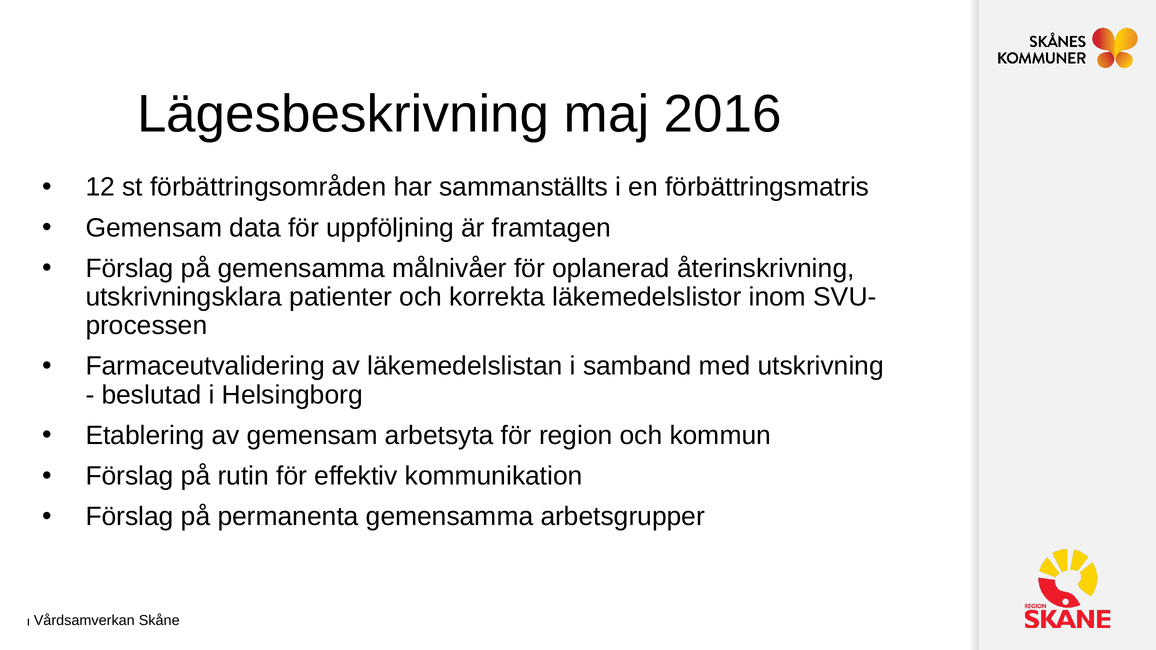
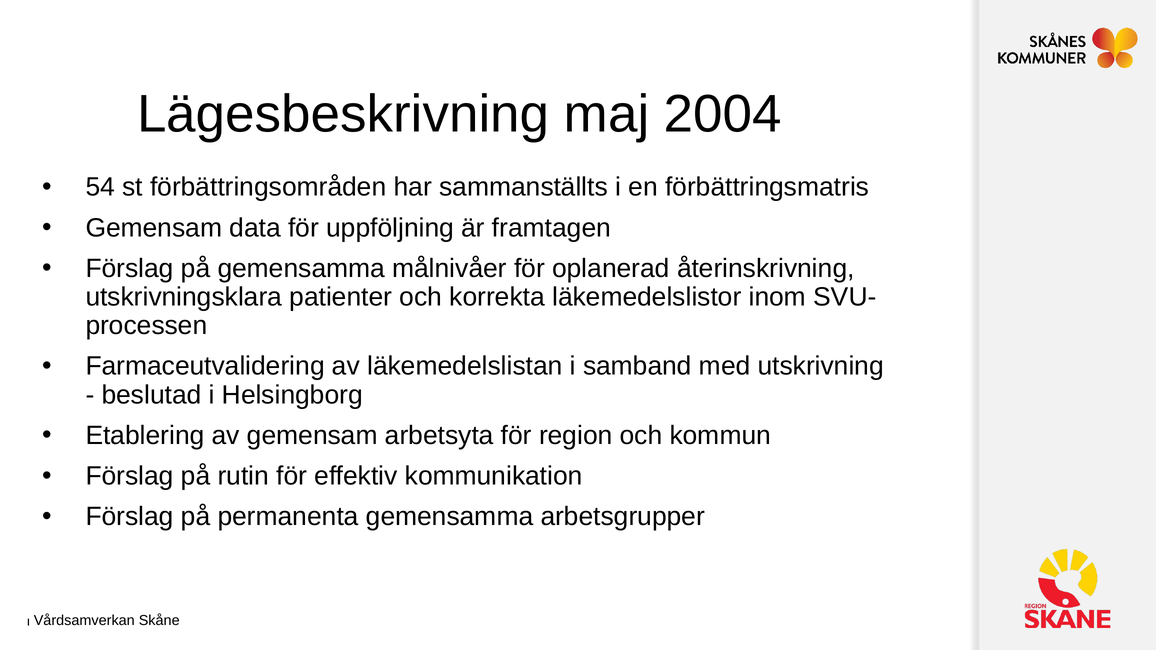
2016: 2016 -> 2004
12: 12 -> 54
